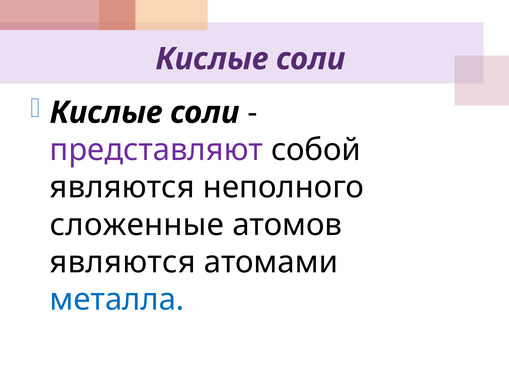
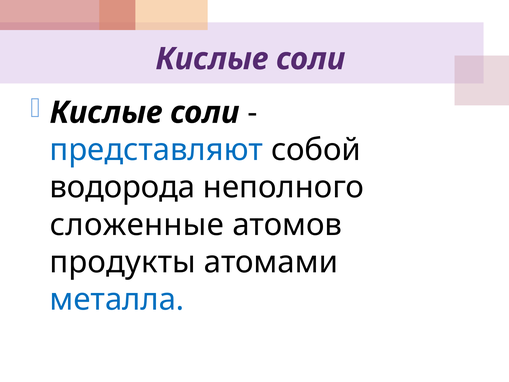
представляют colour: purple -> blue
являются at (122, 187): являются -> водорода
являются at (123, 262): являются -> продукты
